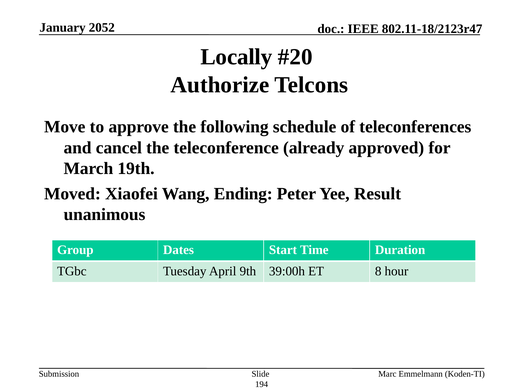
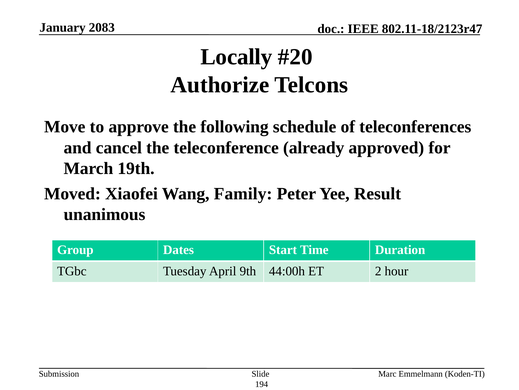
2052: 2052 -> 2083
Ending: Ending -> Family
39:00h: 39:00h -> 44:00h
8: 8 -> 2
